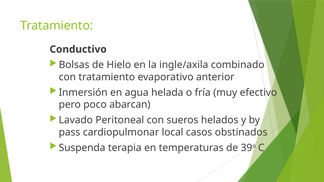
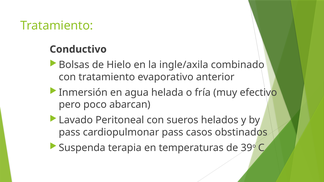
cardiopulmonar local: local -> pass
